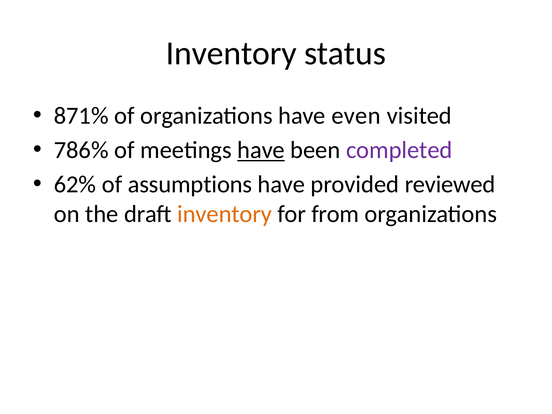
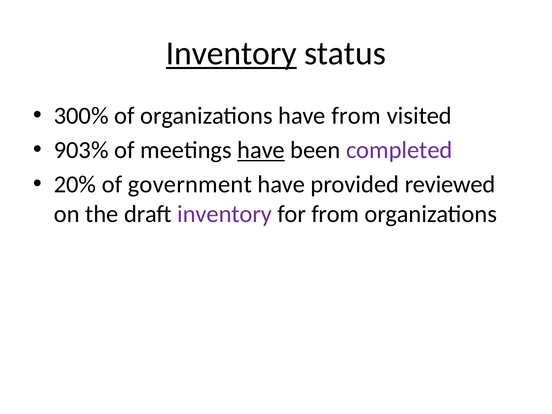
Inventory at (231, 53) underline: none -> present
871%: 871% -> 300%
have even: even -> from
786%: 786% -> 903%
62%: 62% -> 20%
assumptions: assumptions -> government
inventory at (225, 214) colour: orange -> purple
